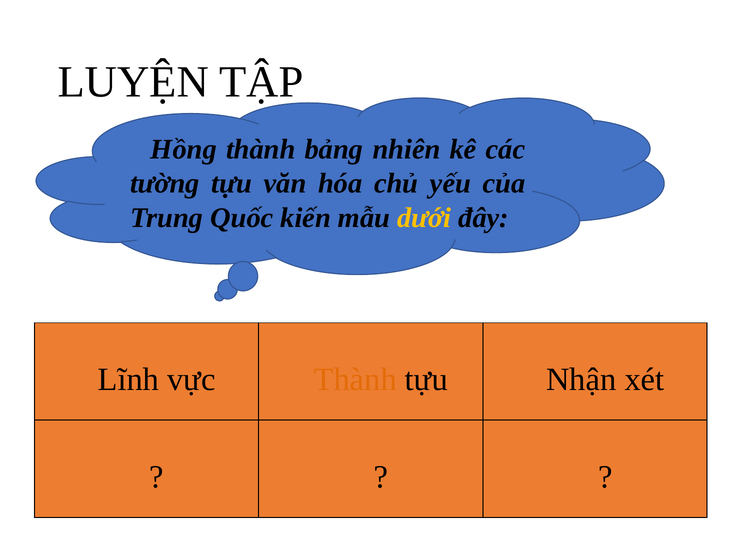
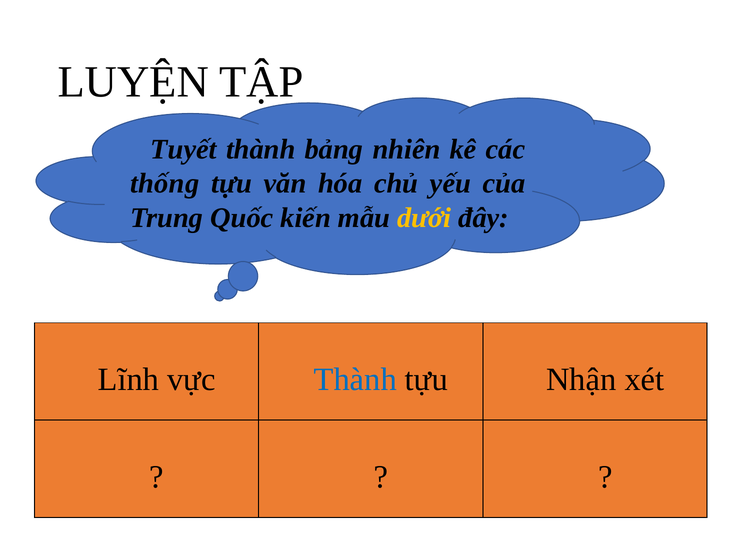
Hồng: Hồng -> Tuyết
tường: tường -> thống
Thành at (355, 380) colour: orange -> blue
